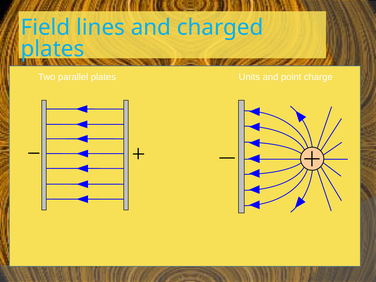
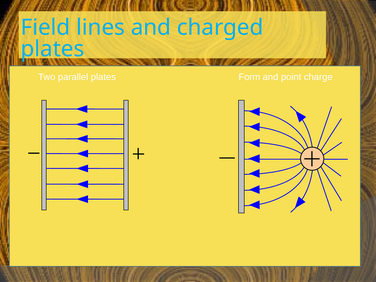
Units: Units -> Form
